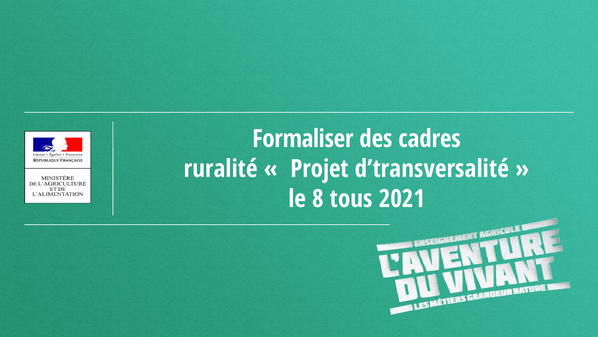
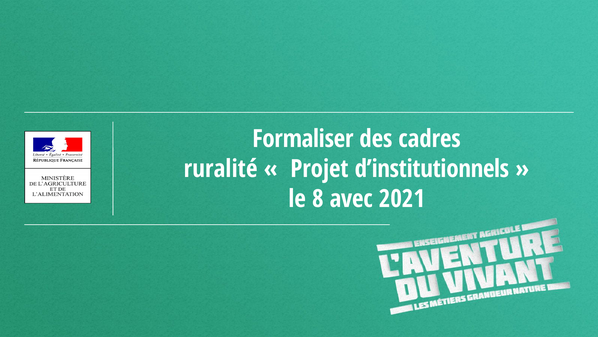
d’transversalité: d’transversalité -> d’institutionnels
tous: tous -> avec
